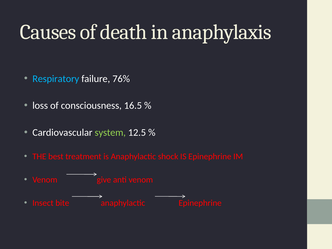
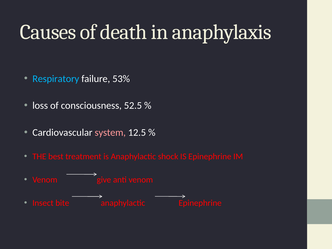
76%: 76% -> 53%
16.5: 16.5 -> 52.5
system colour: light green -> pink
